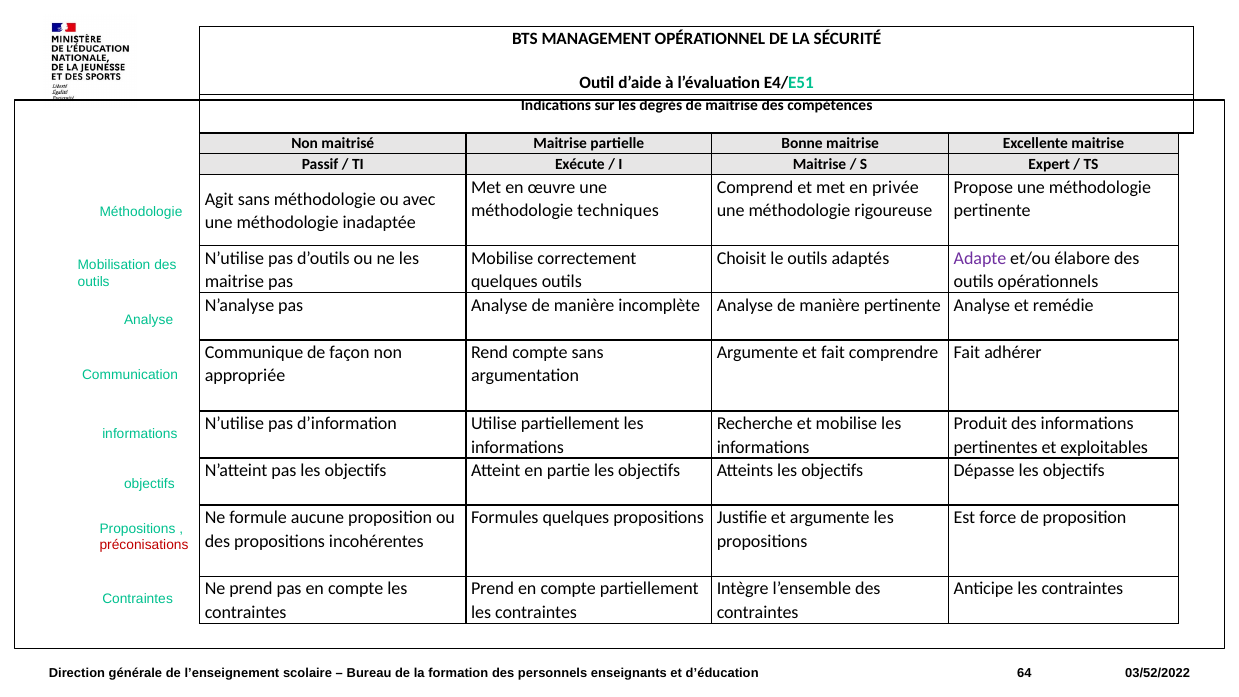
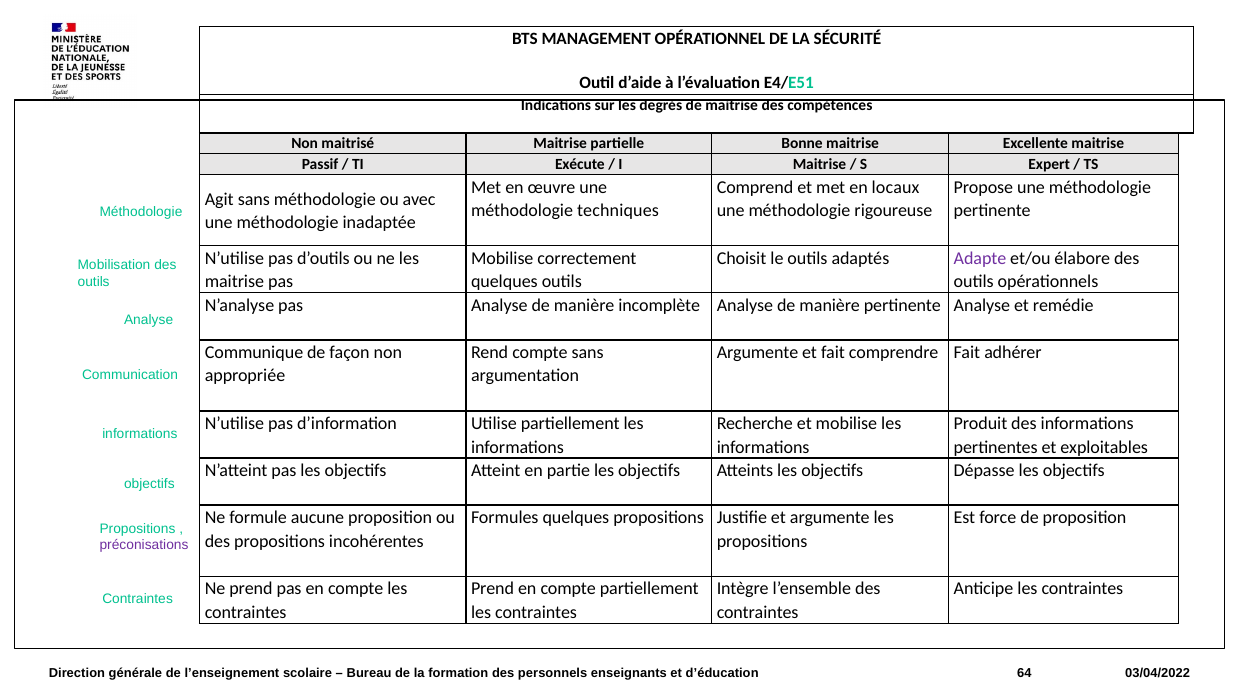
privée: privée -> locaux
préconisations colour: red -> purple
03/52/2022: 03/52/2022 -> 03/04/2022
